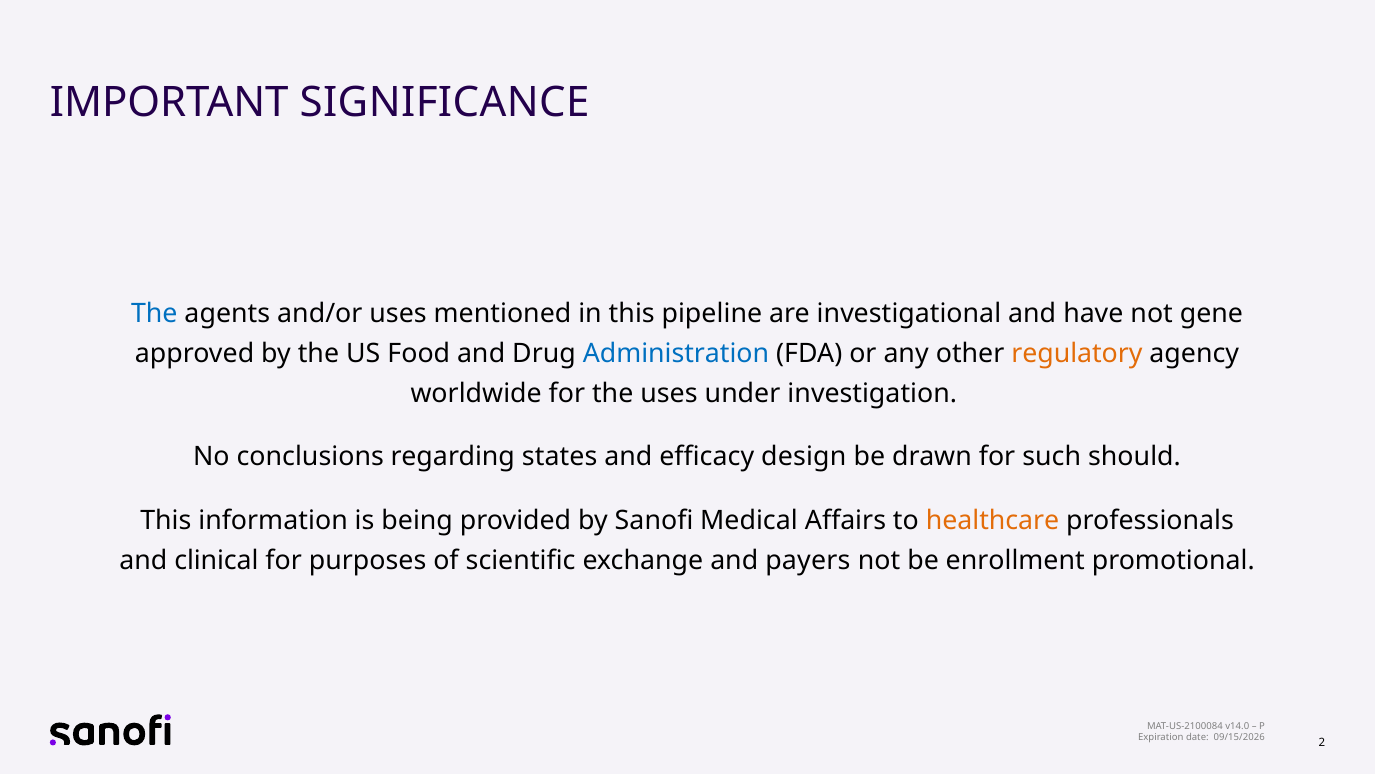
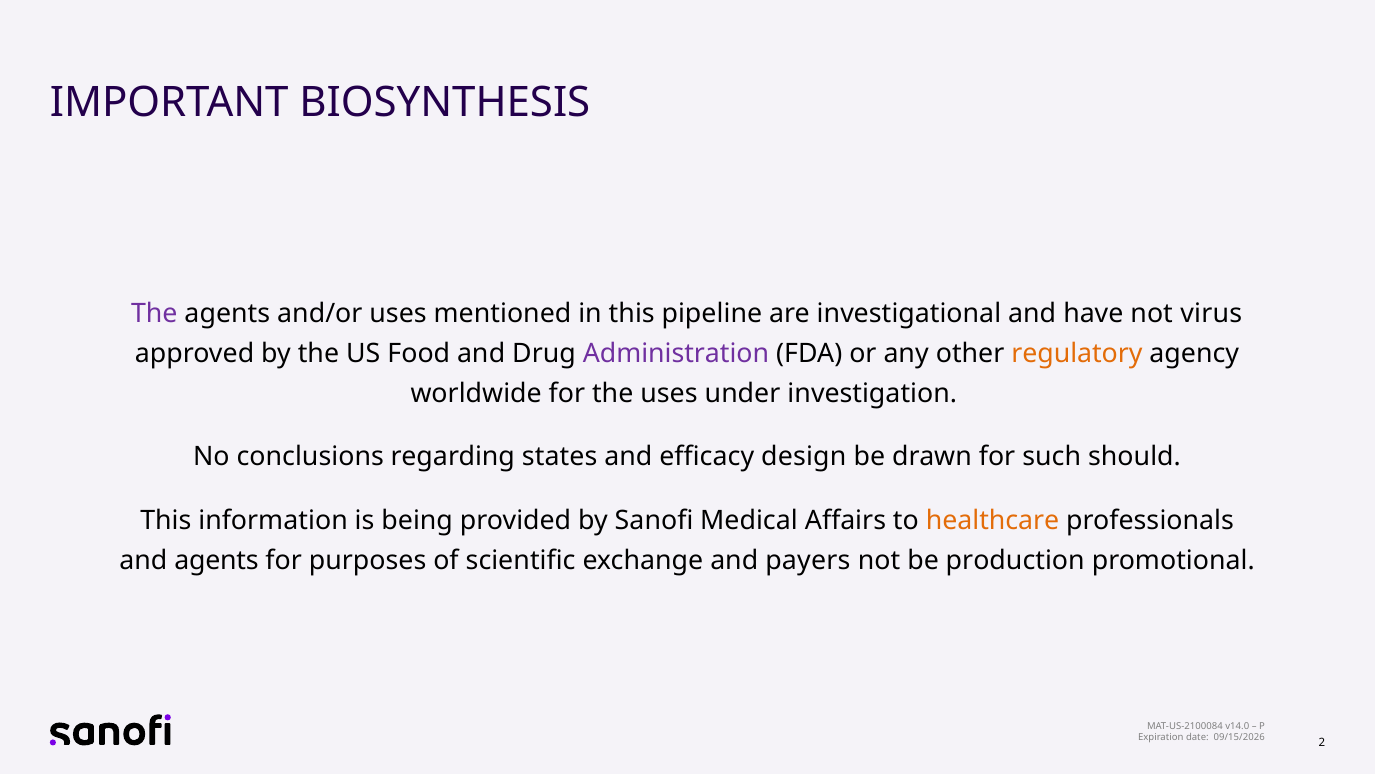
SIGNIFICANCE: SIGNIFICANCE -> BIOSYNTHESIS
The at (154, 313) colour: blue -> purple
gene: gene -> virus
Administration colour: blue -> purple
and clinical: clinical -> agents
enrollment: enrollment -> production
